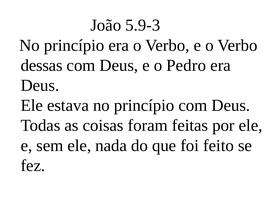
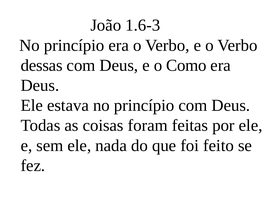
5.9-3: 5.9-3 -> 1.6-3
Pedro: Pedro -> Como
